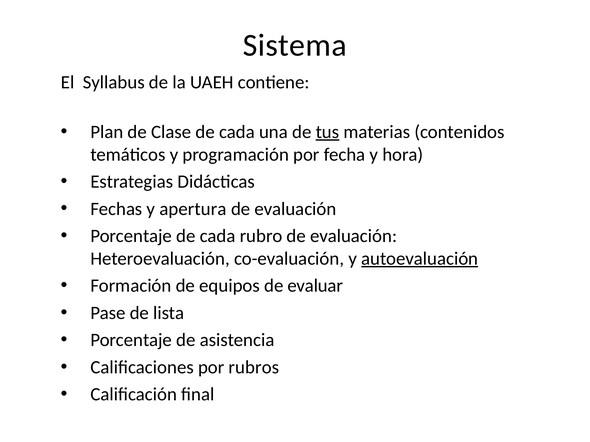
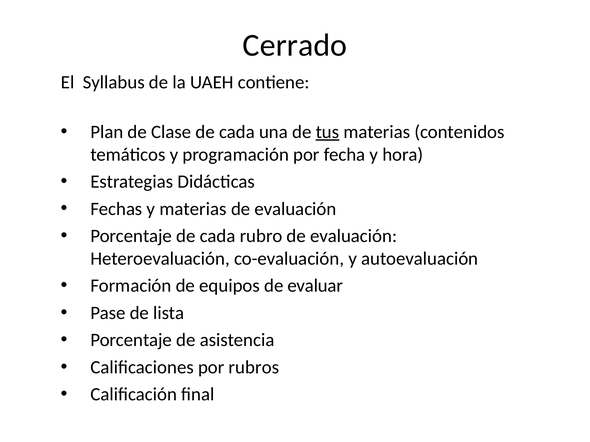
Sistema: Sistema -> Cerrado
y apertura: apertura -> materias
autoevaluación underline: present -> none
